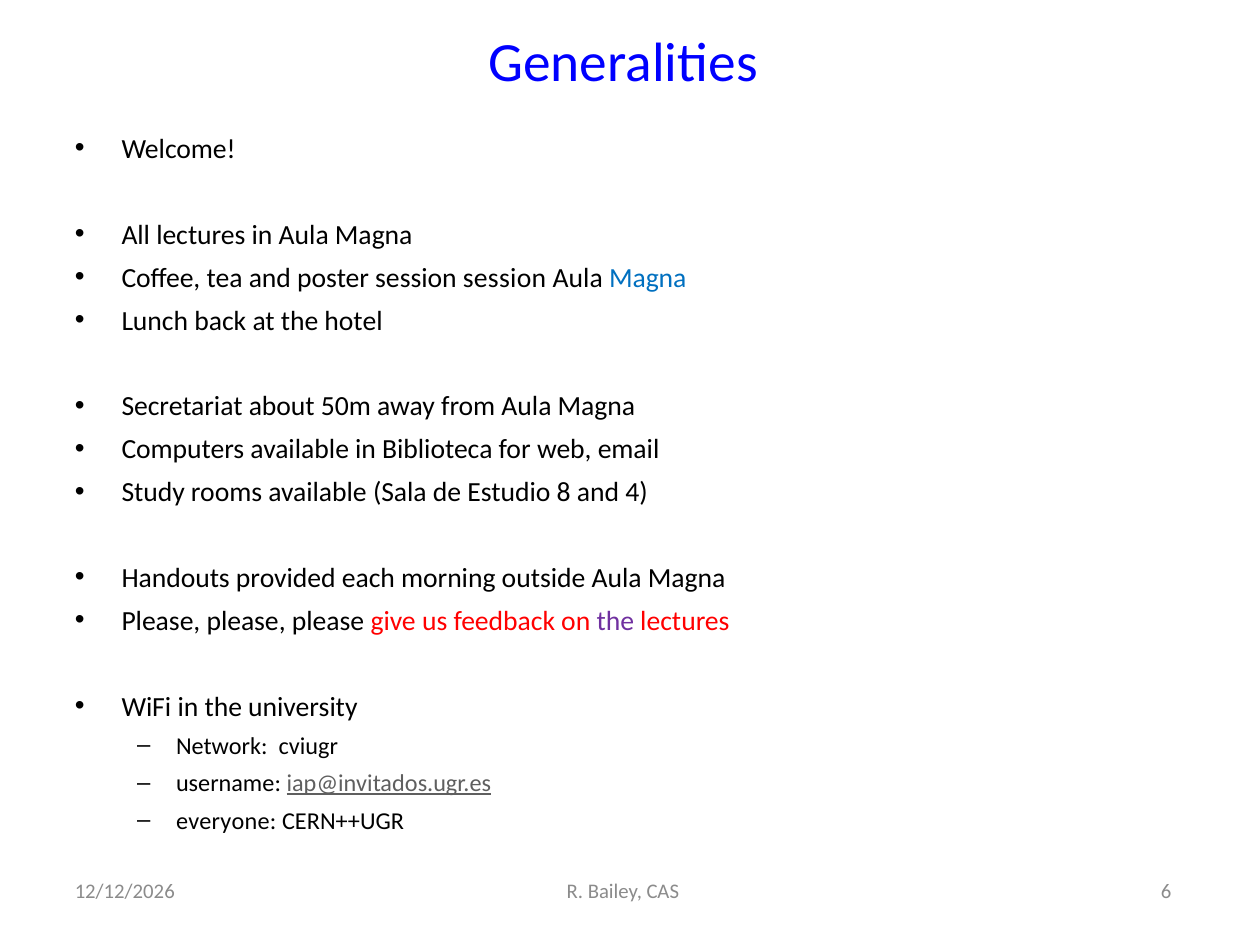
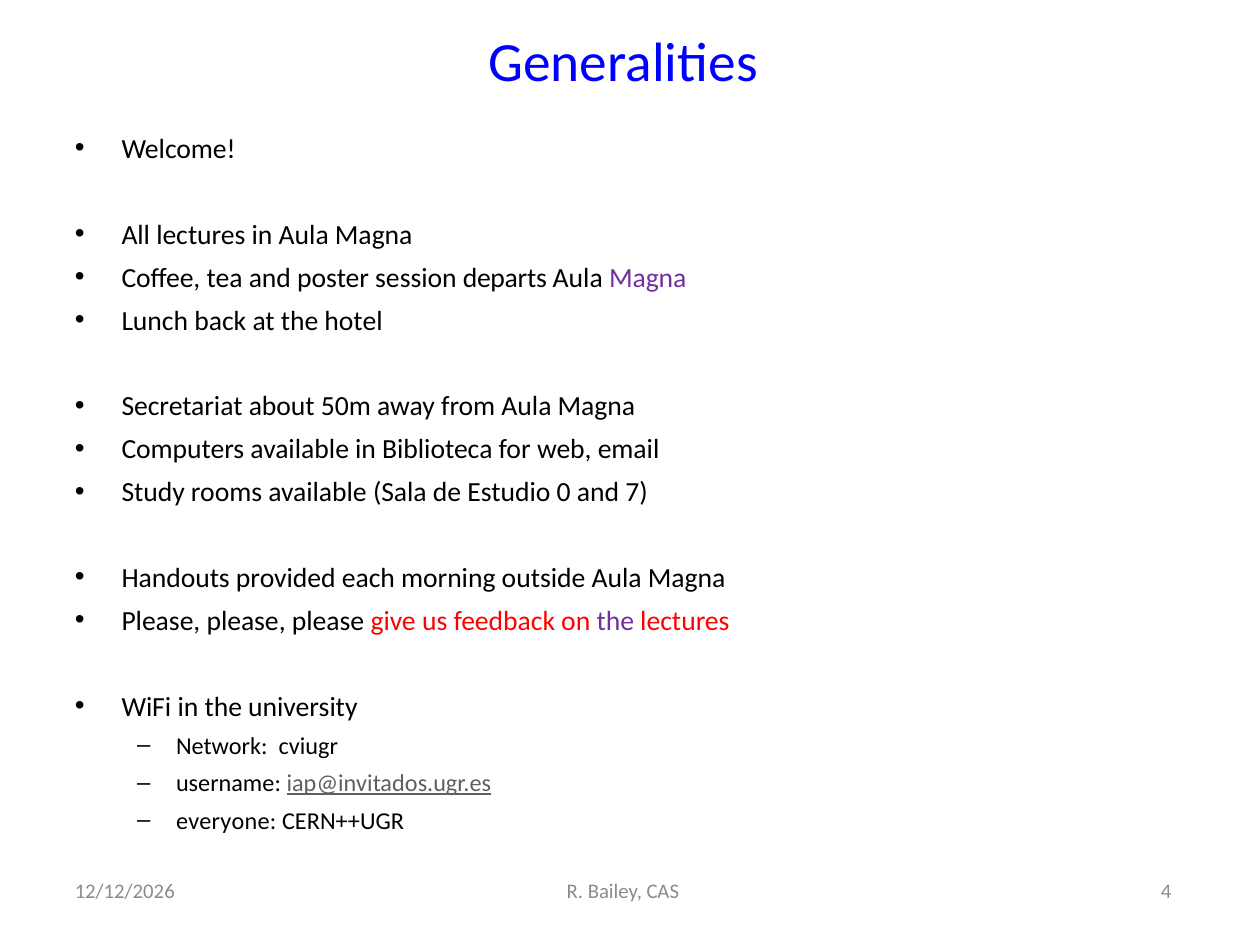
session session: session -> departs
Magna at (648, 278) colour: blue -> purple
8: 8 -> 0
4: 4 -> 7
6: 6 -> 4
